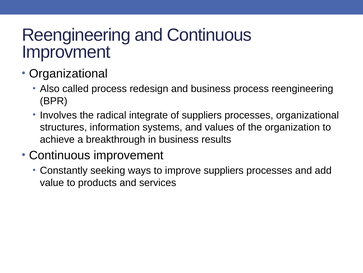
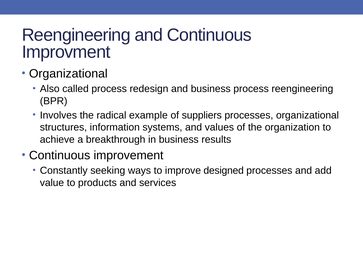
integrate: integrate -> example
improve suppliers: suppliers -> designed
